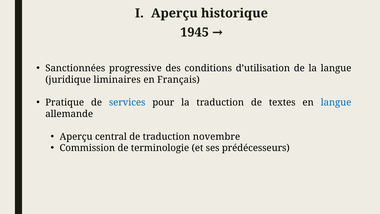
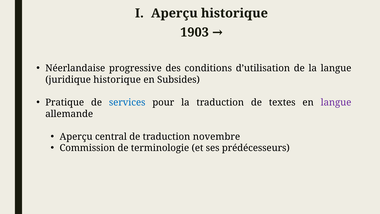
1945: 1945 -> 1903
Sanctionnées: Sanctionnées -> Néerlandaise
juridique liminaires: liminaires -> historique
Français: Français -> Subsides
langue at (336, 102) colour: blue -> purple
